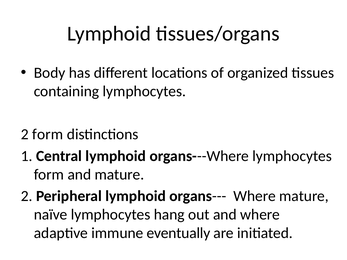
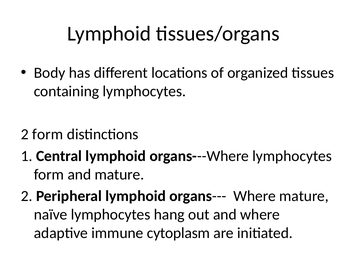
eventually: eventually -> cytoplasm
